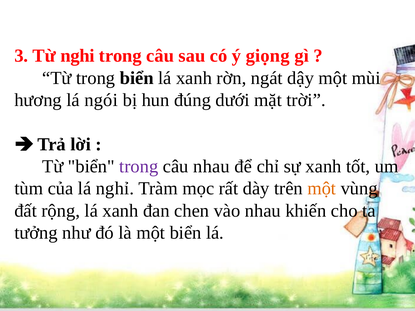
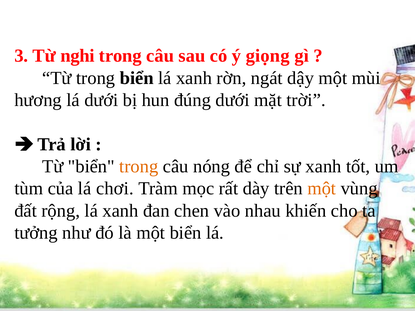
lá ngói: ngói -> dưới
trong at (139, 167) colour: purple -> orange
câu nhau: nhau -> nóng
nghỉ: nghỉ -> chơi
